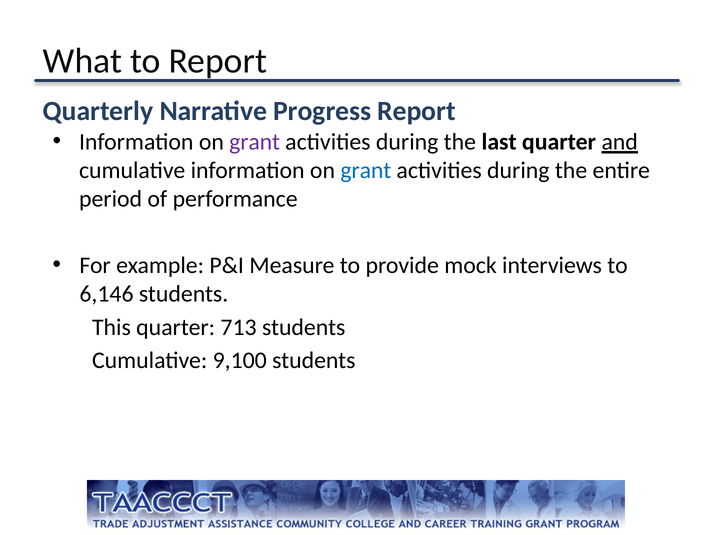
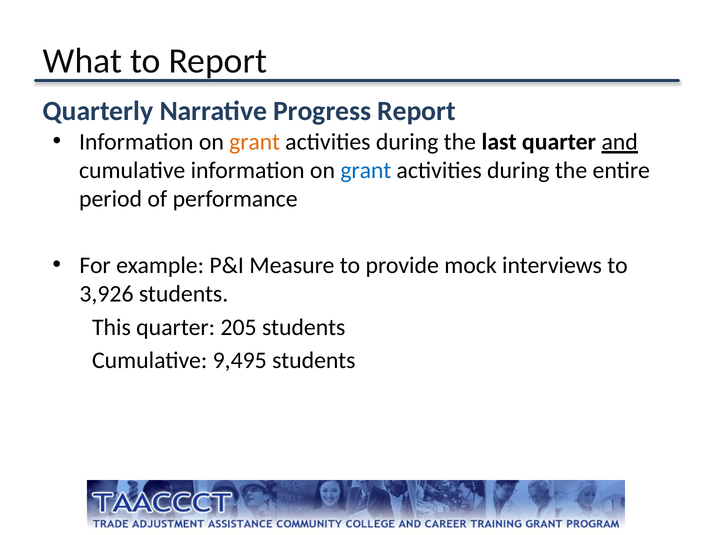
grant at (255, 142) colour: purple -> orange
6,146: 6,146 -> 3,926
713: 713 -> 205
9,100: 9,100 -> 9,495
